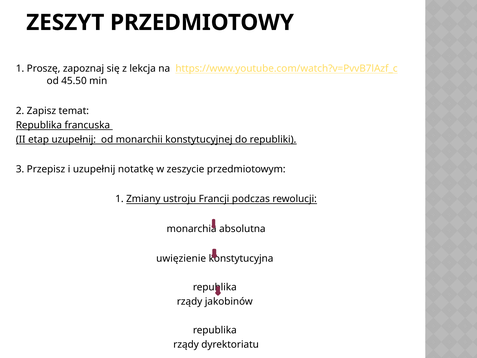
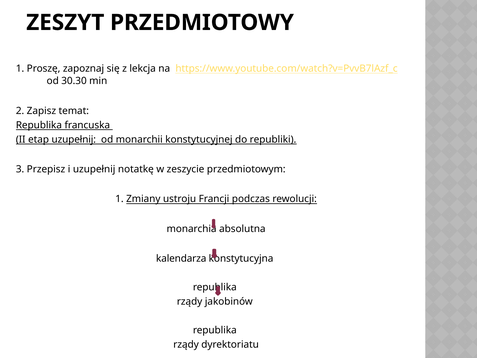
45.50: 45.50 -> 30.30
uwięzienie: uwięzienie -> kalendarza
